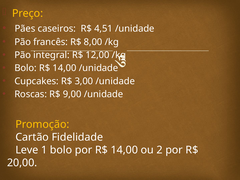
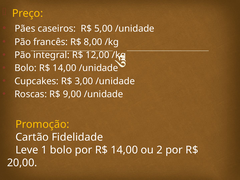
4,51: 4,51 -> 5,00
